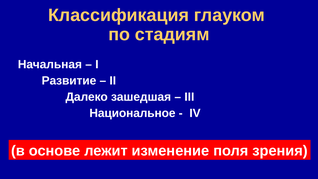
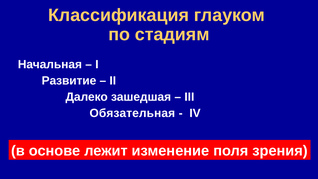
Национальное: Национальное -> Обязательная
